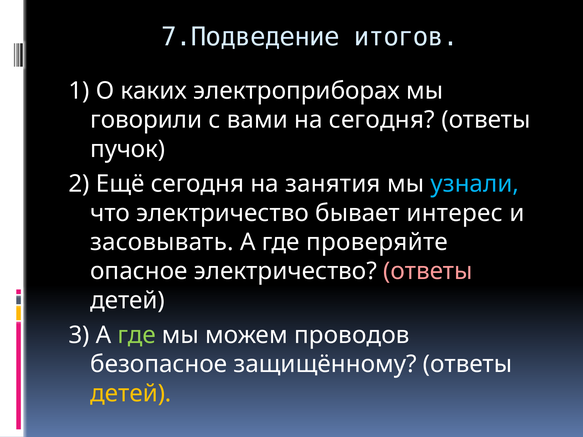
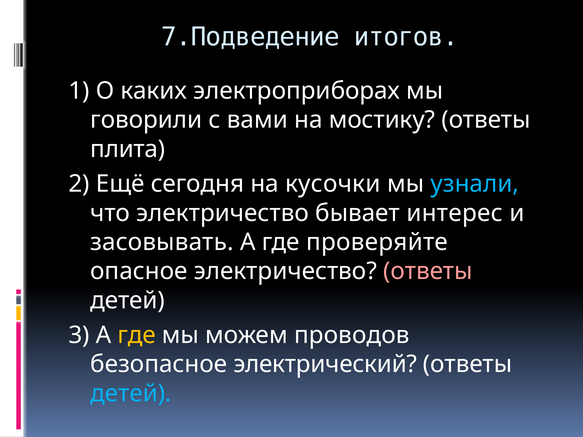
на сегодня: сегодня -> мостику
пучок: пучок -> плита
занятия: занятия -> кусочки
где at (137, 335) colour: light green -> yellow
защищённому: защищённому -> электрический
детей at (131, 394) colour: yellow -> light blue
